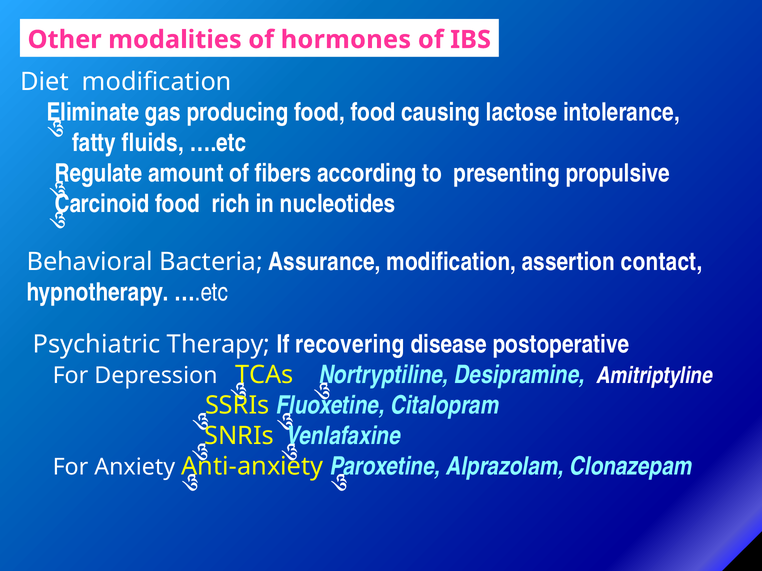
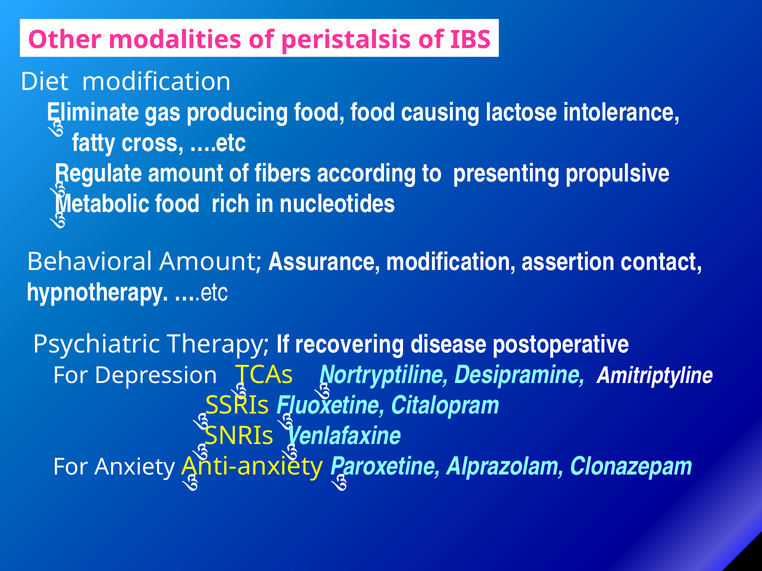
hormones: hormones -> peristalsis
fluids: fluids -> cross
Carcinoid: Carcinoid -> Metabolic
Behavioral Bacteria: Bacteria -> Amount
